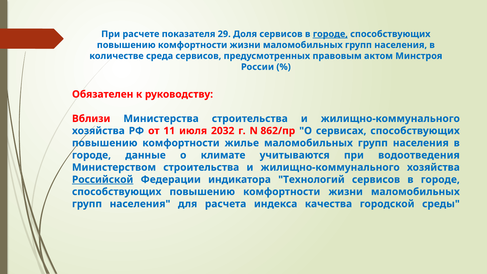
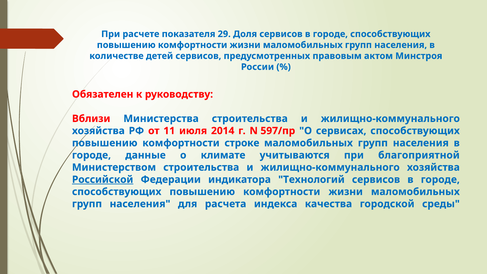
городе at (330, 34) underline: present -> none
среда: среда -> детей
2032: 2032 -> 2014
862/пр: 862/пр -> 597/пр
жилье: жилье -> строке
водоотведения: водоотведения -> благоприятной
